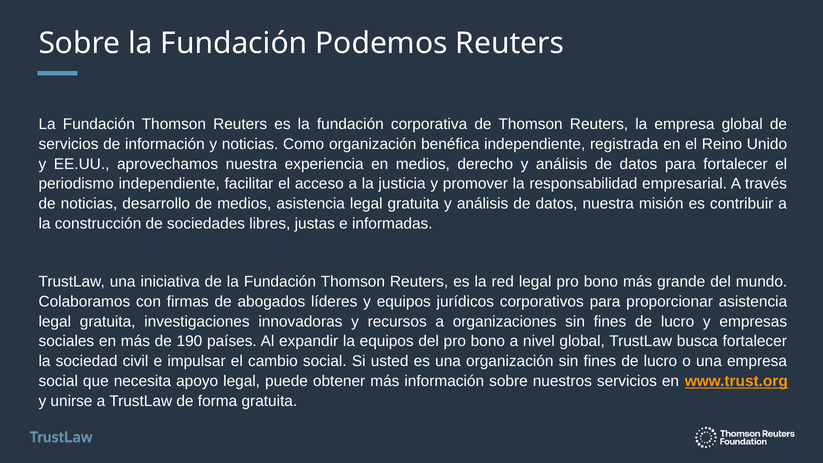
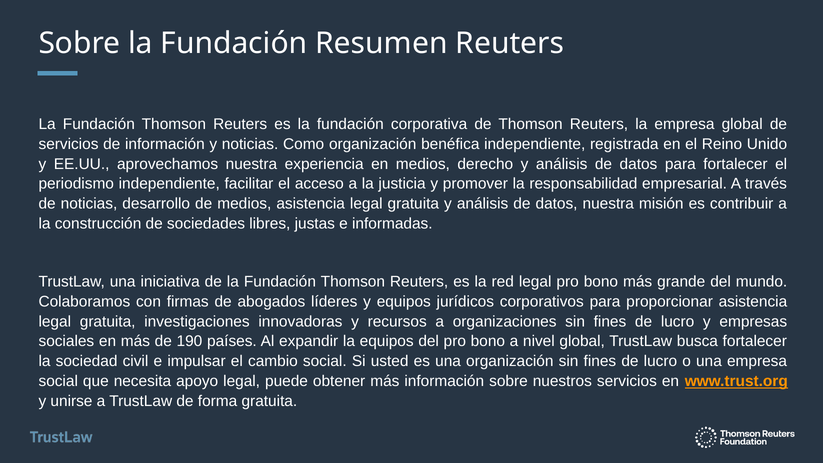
Podemos: Podemos -> Resumen
